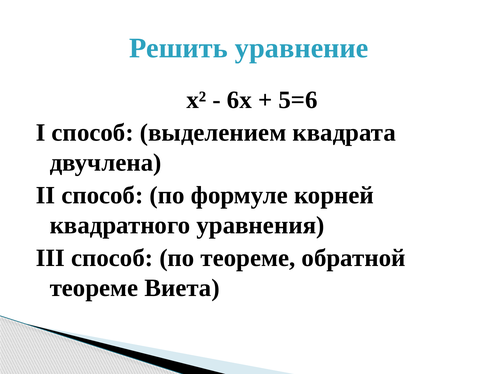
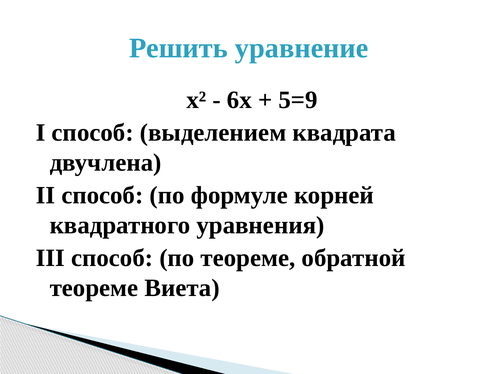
5=6: 5=6 -> 5=9
